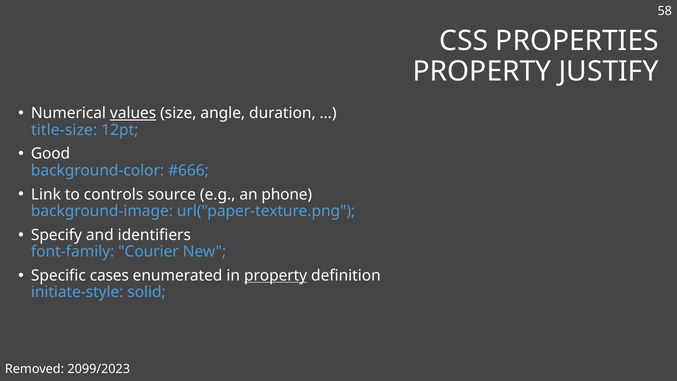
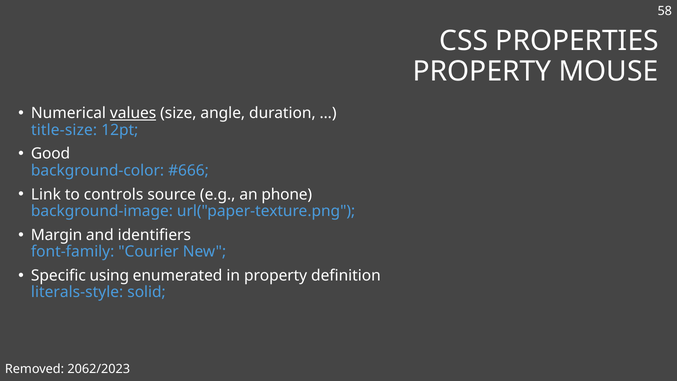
JUSTIFY: JUSTIFY -> MOUSE
Specify: Specify -> Margin
cases: cases -> using
property at (276, 275) underline: present -> none
initiate-style: initiate-style -> literals-style
2099/2023: 2099/2023 -> 2062/2023
